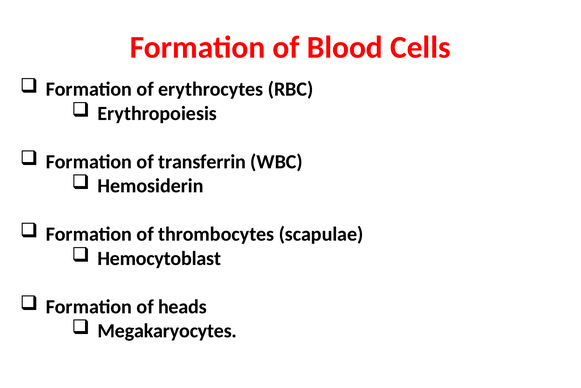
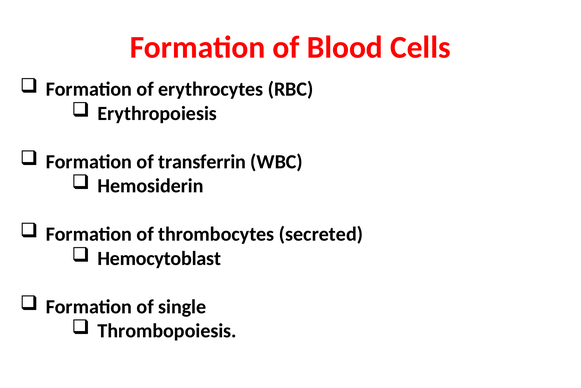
scapulae: scapulae -> secreted
heads: heads -> single
Megakaryocytes: Megakaryocytes -> Thrombopoiesis
